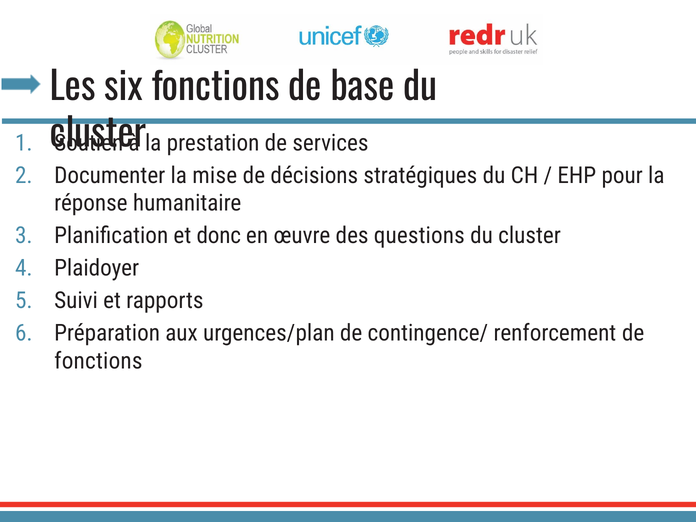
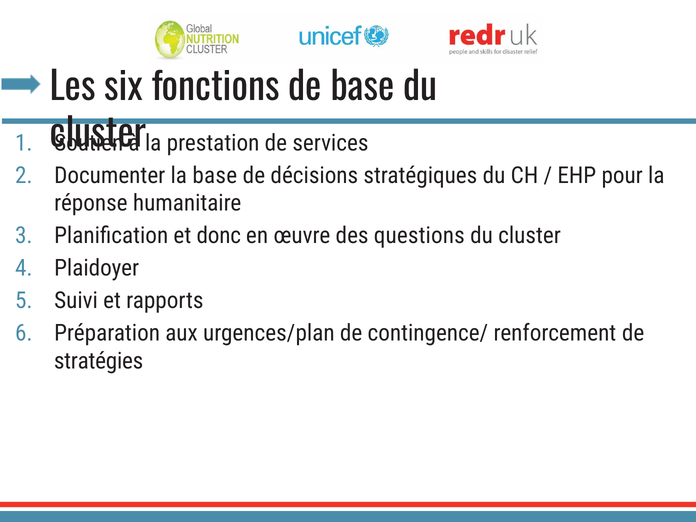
la mise: mise -> base
fonctions at (98, 361): fonctions -> stratégies
